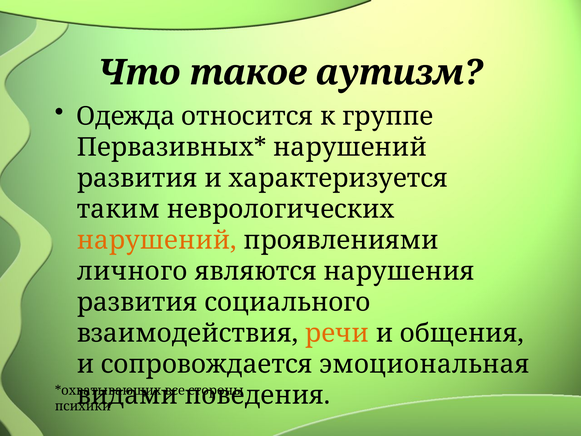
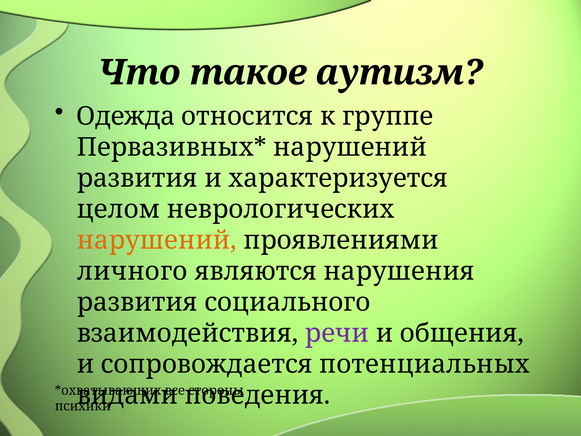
таким: таким -> целом
речи colour: orange -> purple
эмоциональная: эмоциональная -> потенциальных
